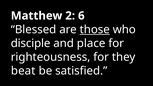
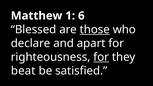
2: 2 -> 1
disciple: disciple -> declare
place: place -> apart
for at (101, 57) underline: none -> present
